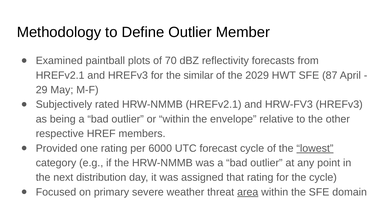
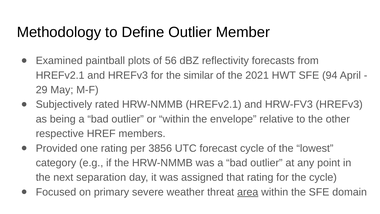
70: 70 -> 56
2029: 2029 -> 2021
87: 87 -> 94
6000: 6000 -> 3856
lowest underline: present -> none
distribution: distribution -> separation
